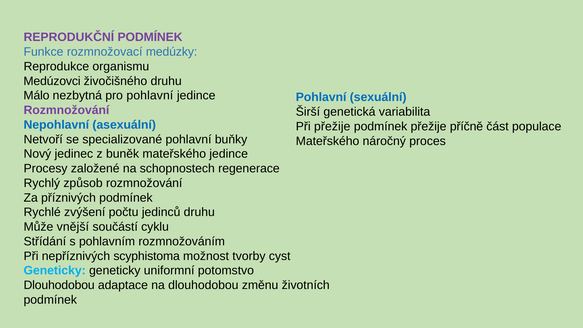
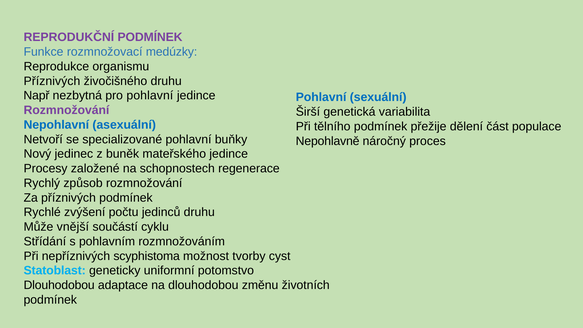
Medúzovci at (52, 81): Medúzovci -> Příznivých
Málo: Málo -> Např
Při přežije: přežije -> tělního
příčně: příčně -> dělení
Mateřského at (328, 141): Mateřského -> Nepohlavně
Geneticky at (55, 271): Geneticky -> Statoblast
